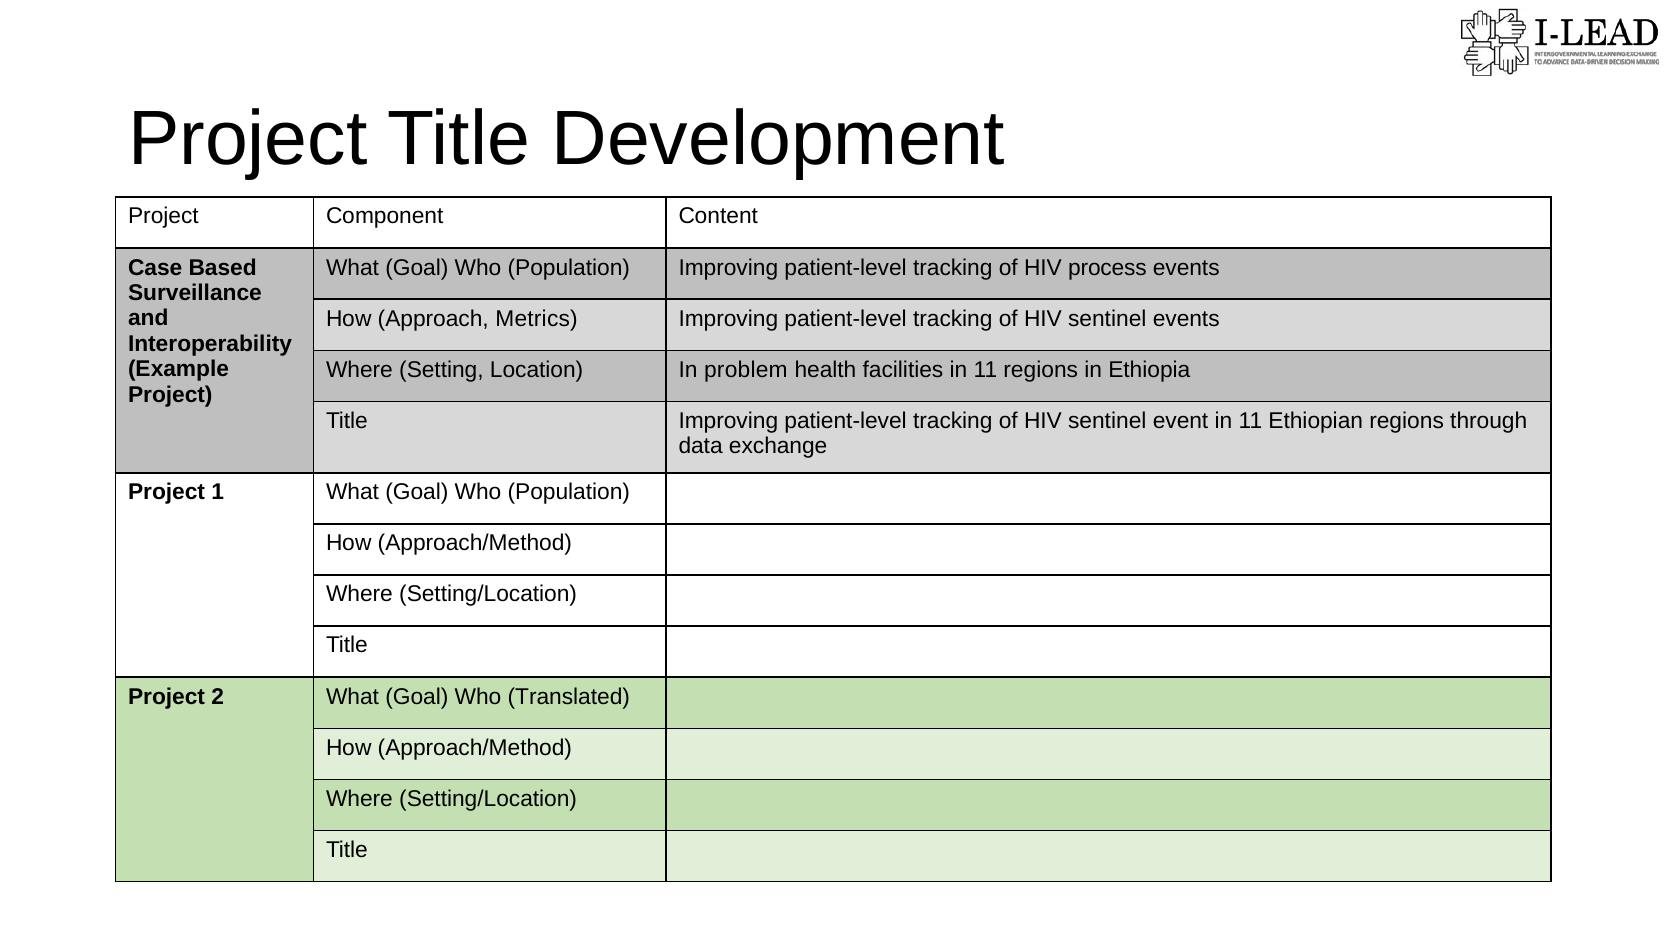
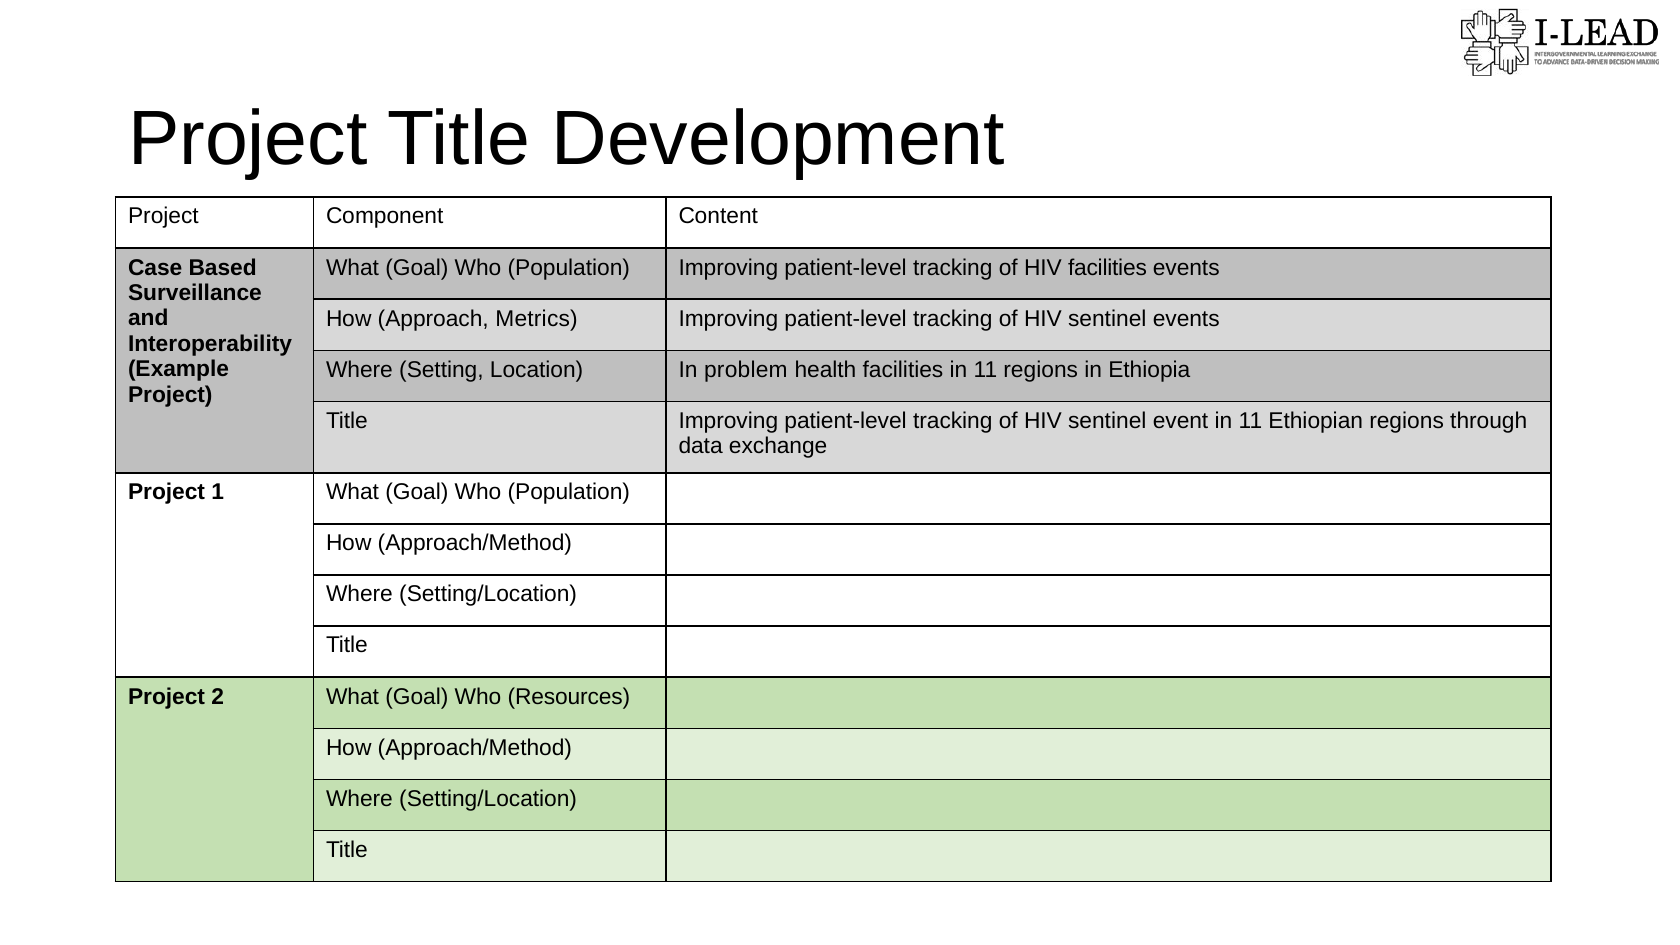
HIV process: process -> facilities
Translated: Translated -> Resources
